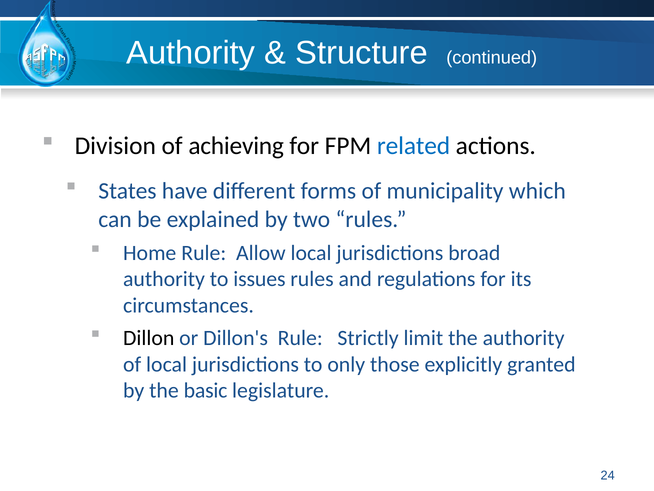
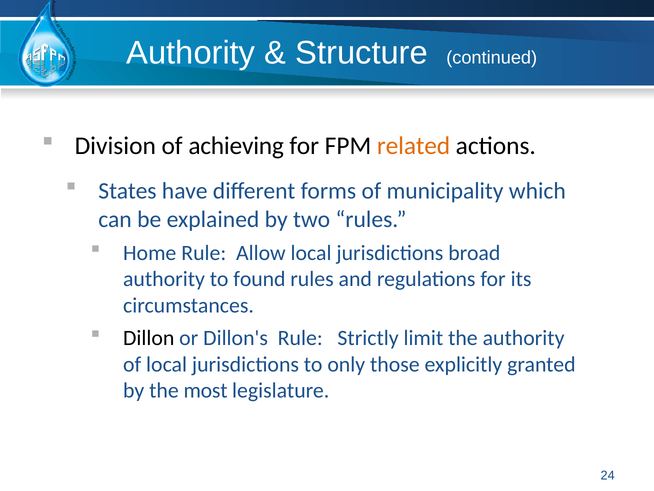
related colour: blue -> orange
issues: issues -> found
basic: basic -> most
